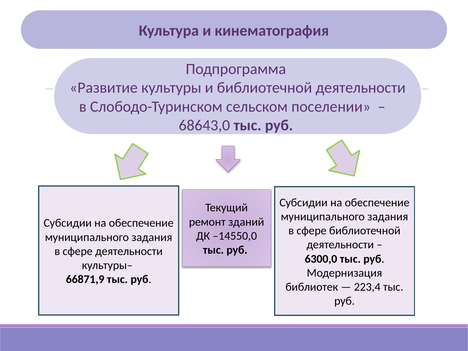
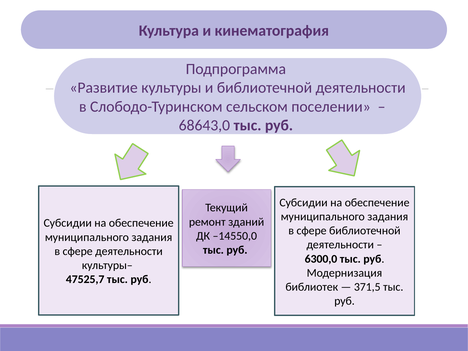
66871,9: 66871,9 -> 47525,7
223,4: 223,4 -> 371,5
